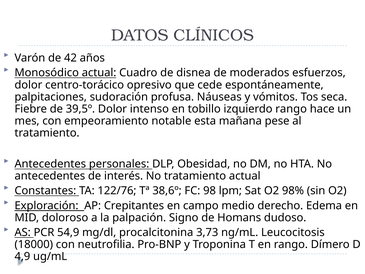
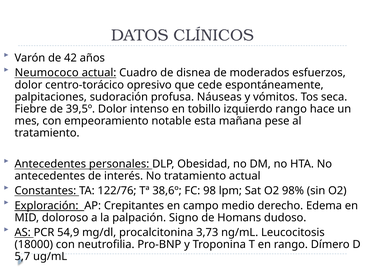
Monosódico: Monosódico -> Neumococo
4,9: 4,9 -> 5,7
